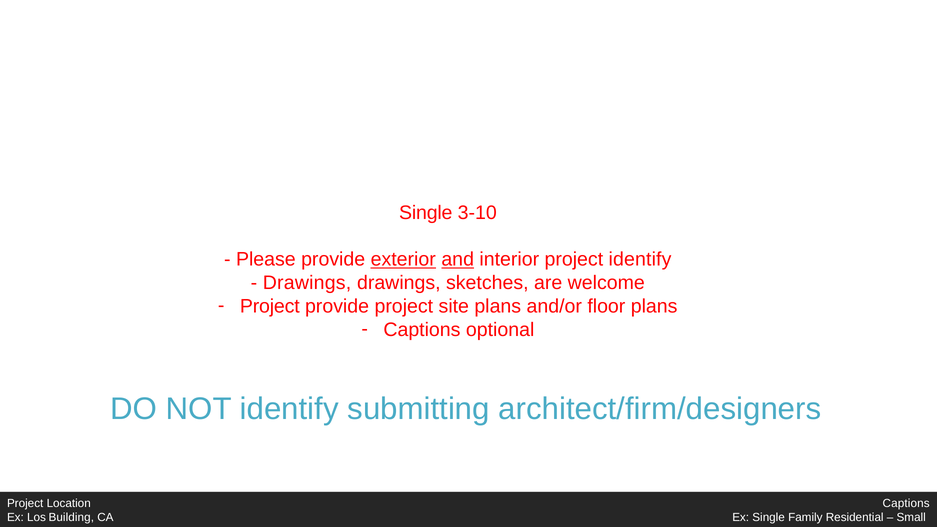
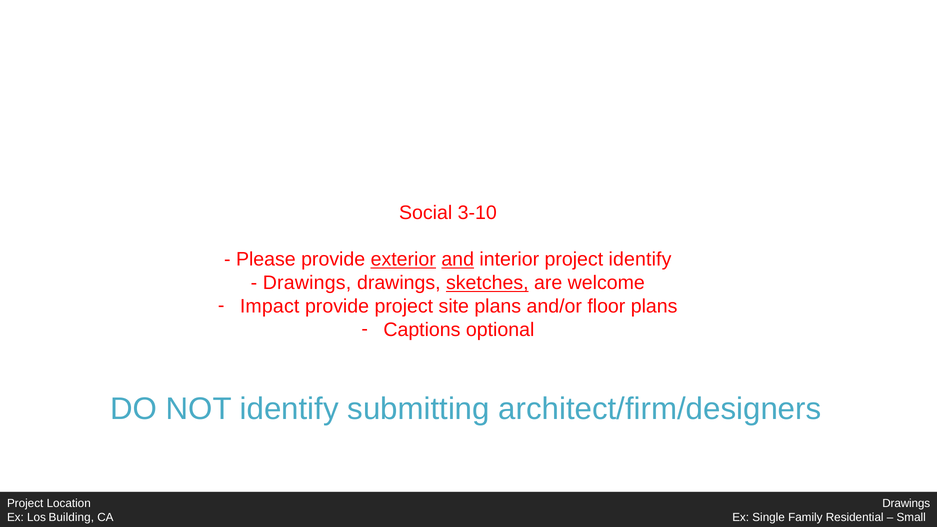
Single at (426, 213): Single -> Social
sketches underline: none -> present
Project at (270, 306): Project -> Impact
Captions at (906, 503): Captions -> Drawings
